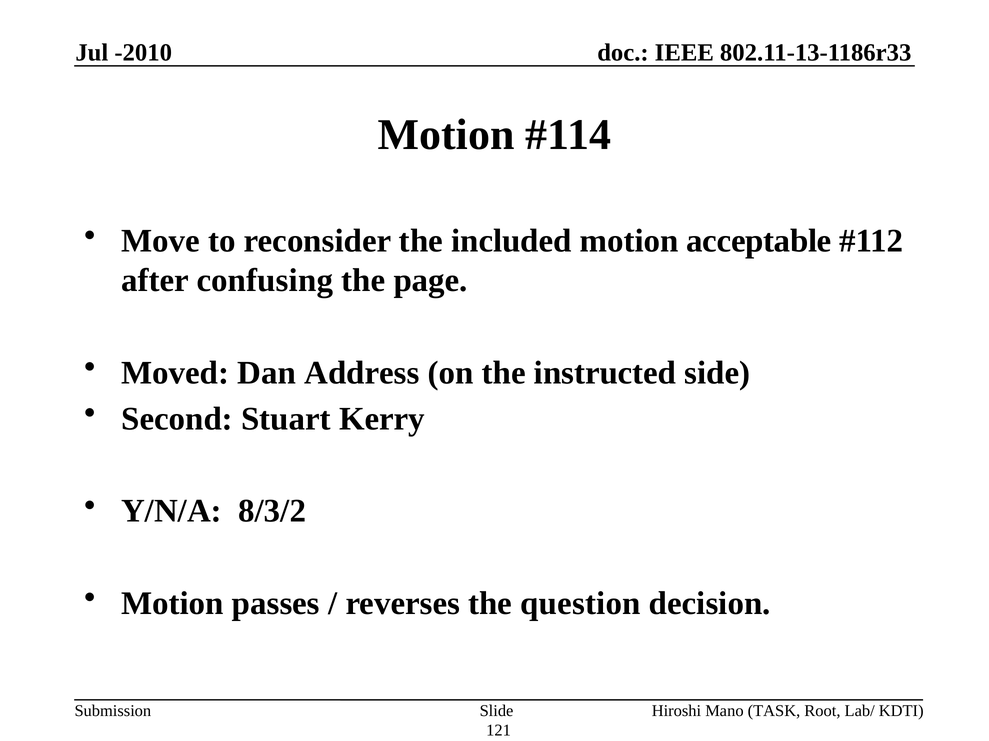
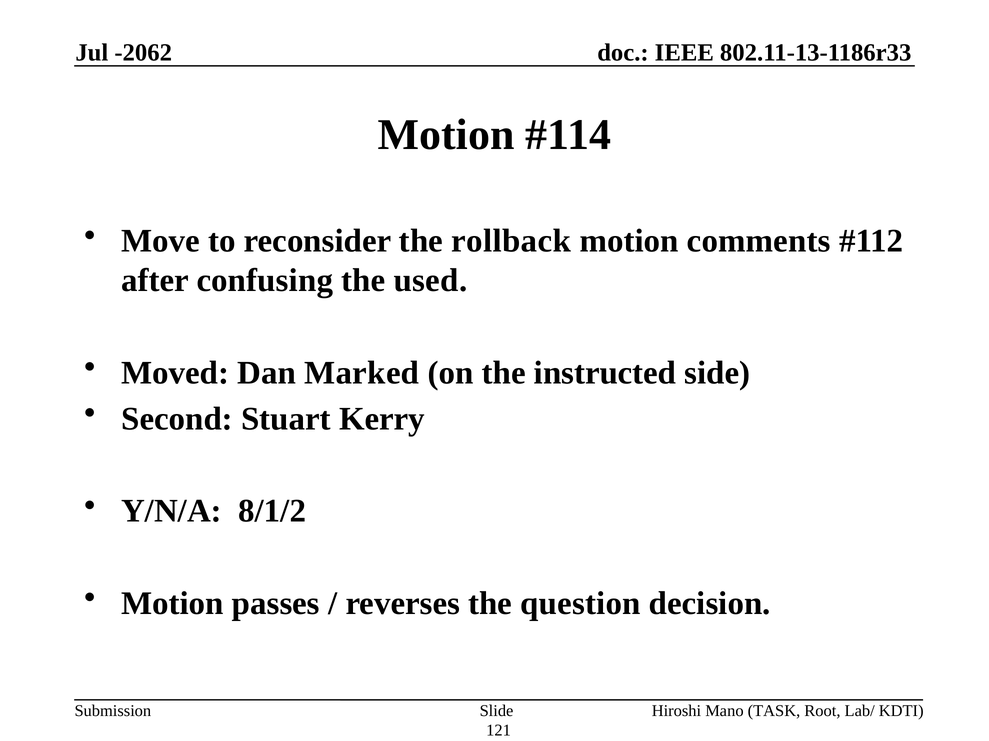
-2010: -2010 -> -2062
included: included -> rollback
acceptable: acceptable -> comments
page: page -> used
Address: Address -> Marked
8/3/2: 8/3/2 -> 8/1/2
